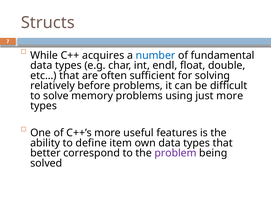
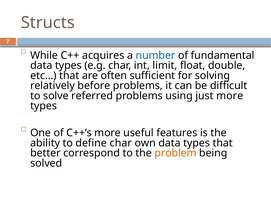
endl: endl -> limit
memory: memory -> referred
define item: item -> char
problem colour: purple -> orange
